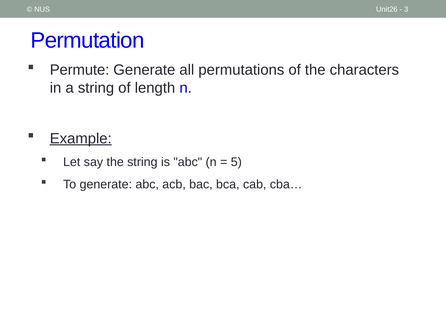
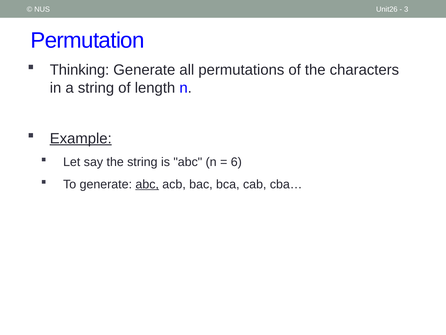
Permute: Permute -> Thinking
5: 5 -> 6
abc at (147, 184) underline: none -> present
